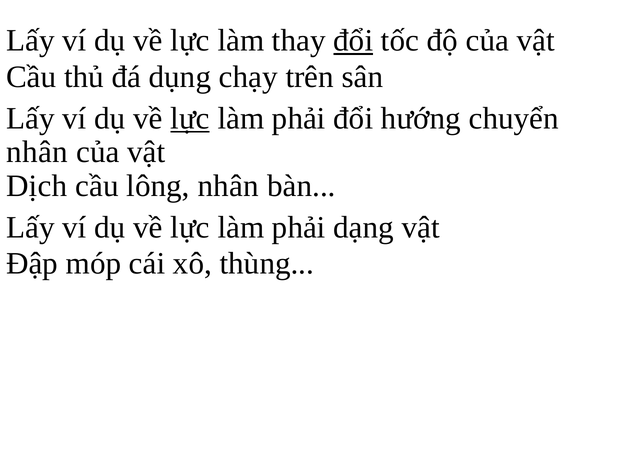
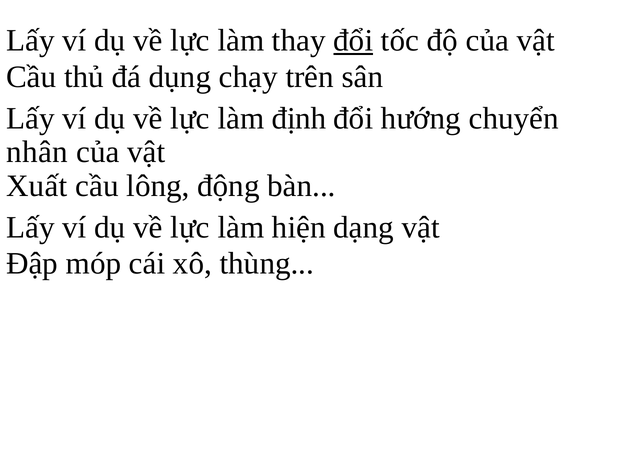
lực at (190, 118) underline: present -> none
phải at (299, 118): phải -> định
Dịch: Dịch -> Xuất
lông nhân: nhân -> động
phải at (299, 227): phải -> hiện
